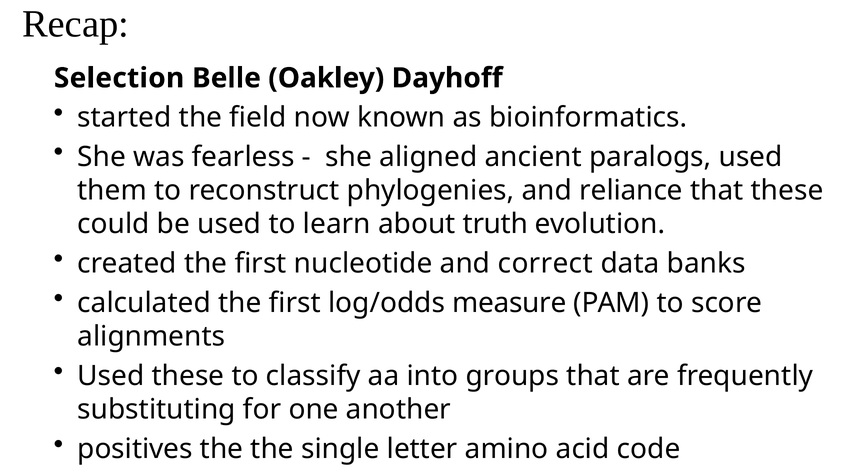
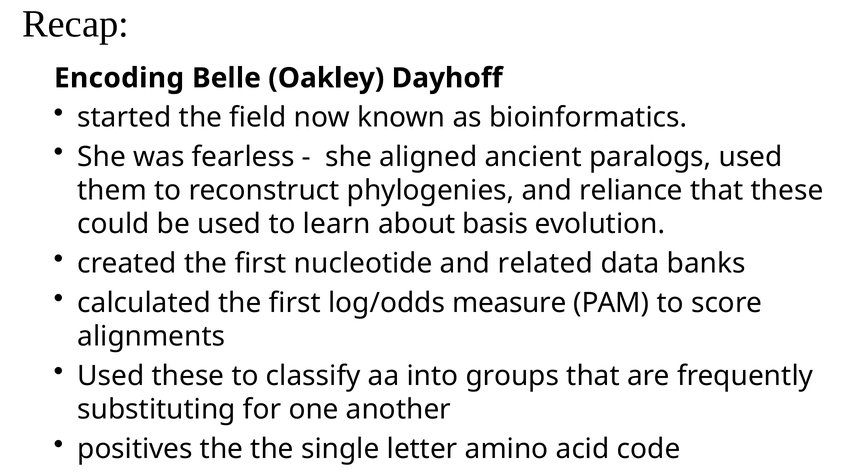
Selection: Selection -> Encoding
truth: truth -> basis
correct: correct -> related
